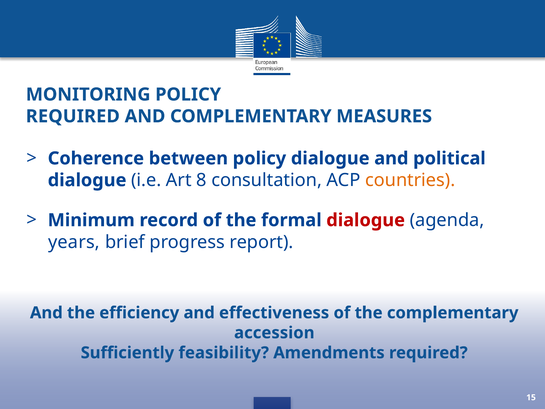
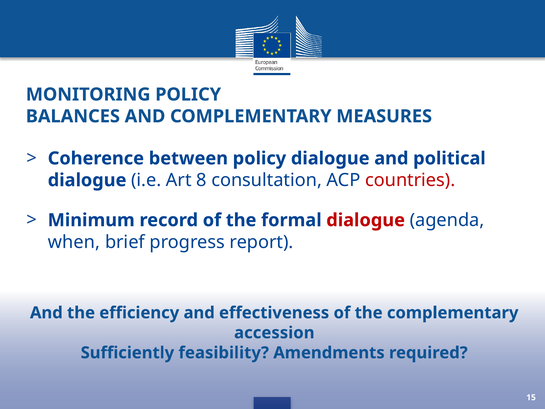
REQUIRED at (73, 116): REQUIRED -> BALANCES
countries colour: orange -> red
years: years -> when
